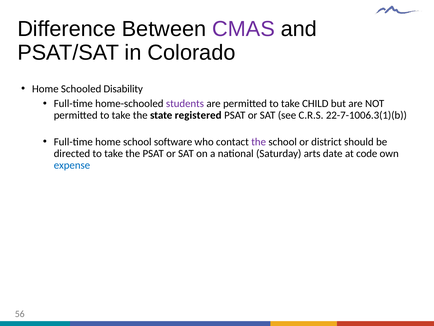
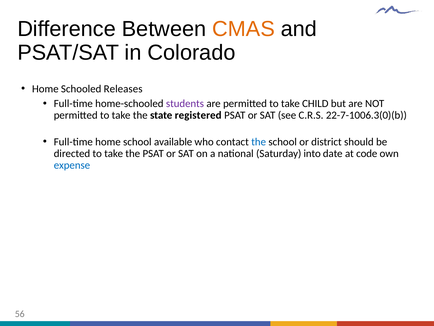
CMAS colour: purple -> orange
Disability: Disability -> Releases
22-7-1006.3(1)(b: 22-7-1006.3(1)(b -> 22-7-1006.3(0)(b
software: software -> available
the at (259, 142) colour: purple -> blue
arts: arts -> into
